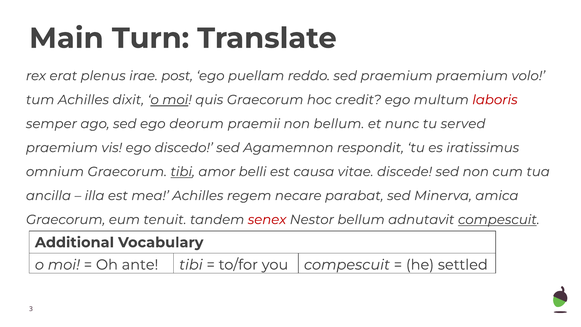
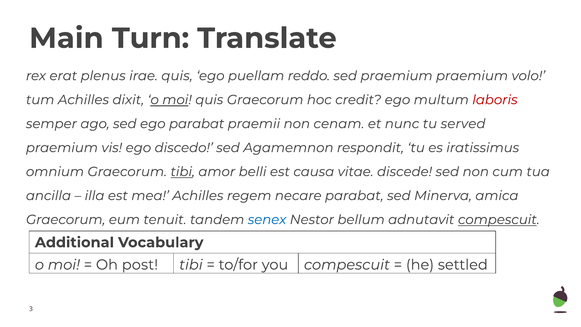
irae post: post -> quis
ego deorum: deorum -> parabat
non bellum: bellum -> cenam
senex colour: red -> blue
ante: ante -> post
